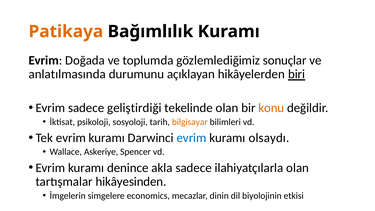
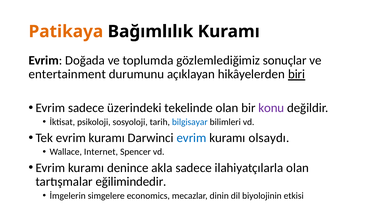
anlatılmasında: anlatılmasında -> entertainment
geliştirdiği: geliştirdiği -> üzerindeki
konu colour: orange -> purple
bilgisayar colour: orange -> blue
Askeriye: Askeriye -> Internet
hikâyesinden: hikâyesinden -> eğilimindedir
